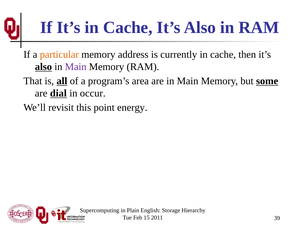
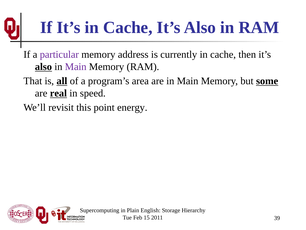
particular colour: orange -> purple
dial: dial -> real
occur: occur -> speed
